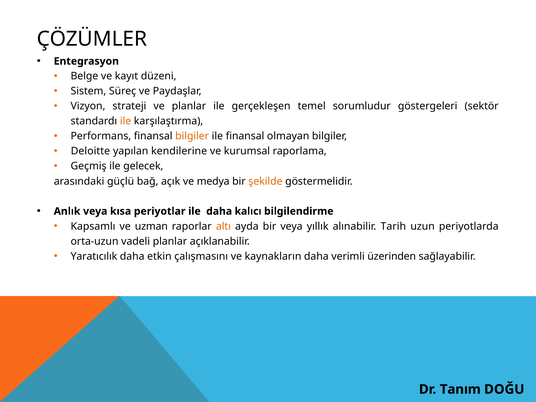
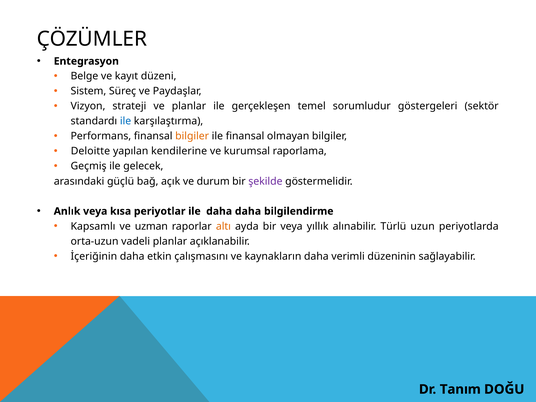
ile at (126, 121) colour: orange -> blue
medya: medya -> durum
şekilde colour: orange -> purple
daha kalıcı: kalıcı -> daha
Tarih: Tarih -> Türlü
Yaratıcılık: Yaratıcılık -> İçeriğinin
üzerinden: üzerinden -> düzeninin
